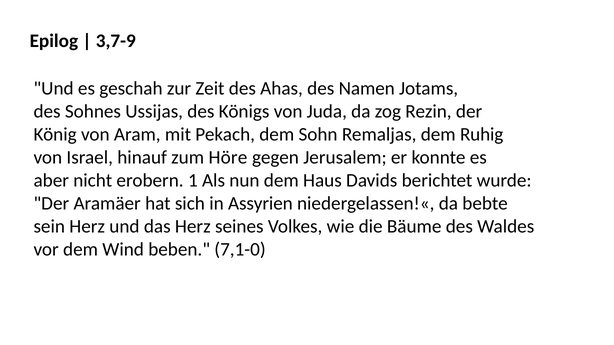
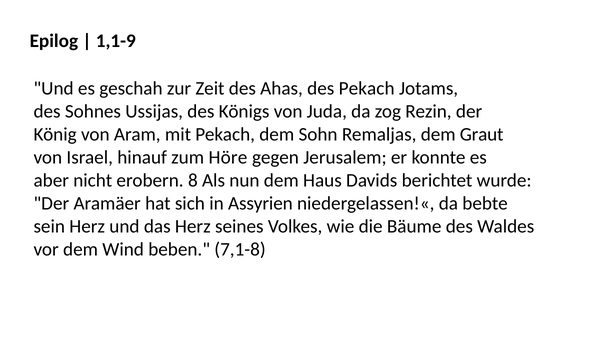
3,7-9: 3,7-9 -> 1,1-9
des Namen: Namen -> Pekach
Ruhig: Ruhig -> Graut
1: 1 -> 8
7,1-0: 7,1-0 -> 7,1-8
